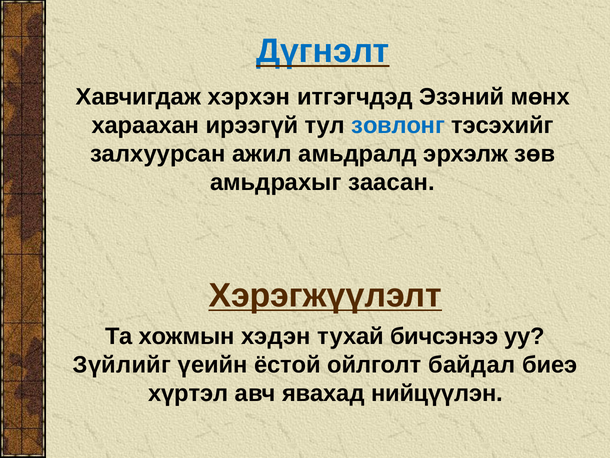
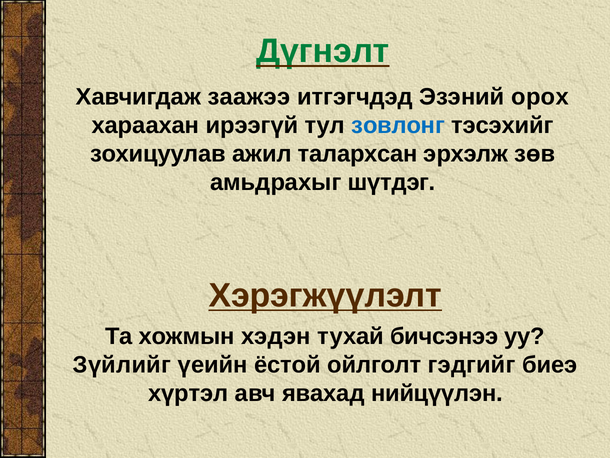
Дүгнэлт colour: blue -> green
хэрхэн: хэрхэн -> заажээ
мөнх: мөнх -> орох
залхуурсан: залхуурсан -> зохицуулав
амьдралд: амьдралд -> талархсан
заасан: заасан -> шүтдэг
байдал: байдал -> гэдгийг
